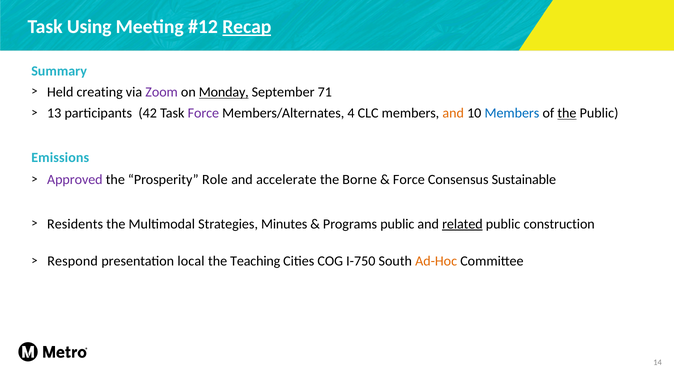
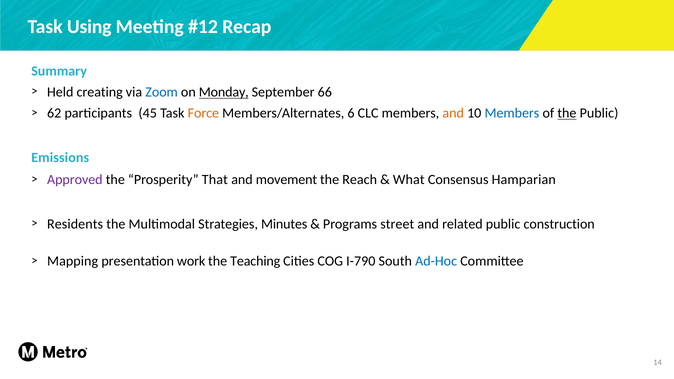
Recap underline: present -> none
Zoom colour: purple -> blue
71: 71 -> 66
13: 13 -> 62
42: 42 -> 45
Force at (203, 113) colour: purple -> orange
4: 4 -> 6
Role: Role -> That
accelerate: accelerate -> movement
Borne: Borne -> Reach
Force at (409, 180): Force -> What
Sustainable: Sustainable -> Hamparian
Programs public: public -> street
related underline: present -> none
Respond: Respond -> Mapping
local: local -> work
I-750: I-750 -> I-790
Ad-Hoc colour: orange -> blue
